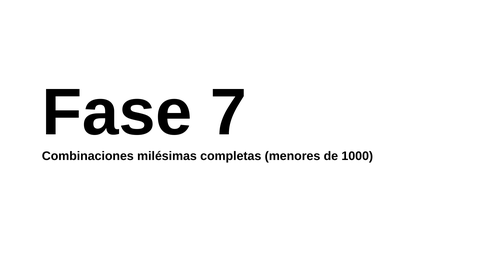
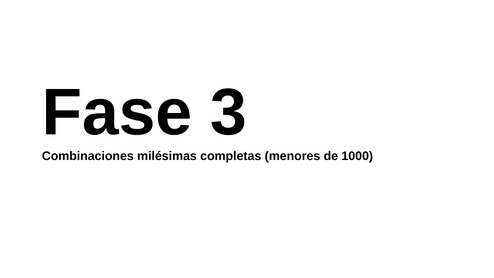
7: 7 -> 3
